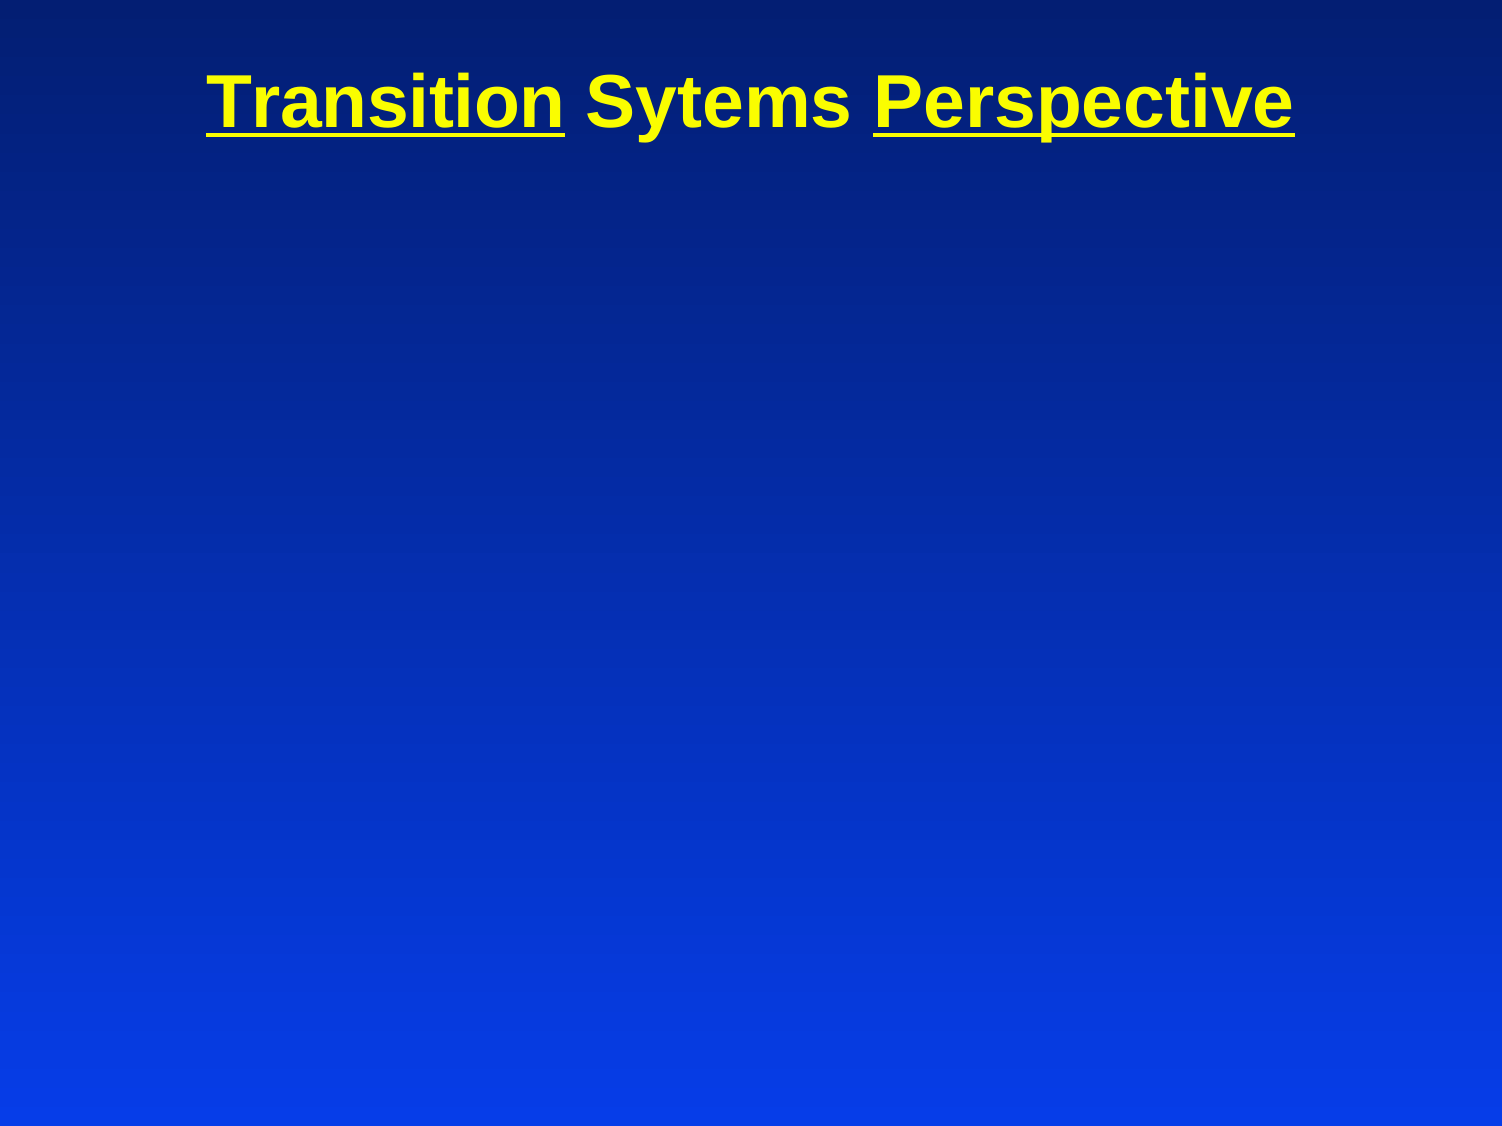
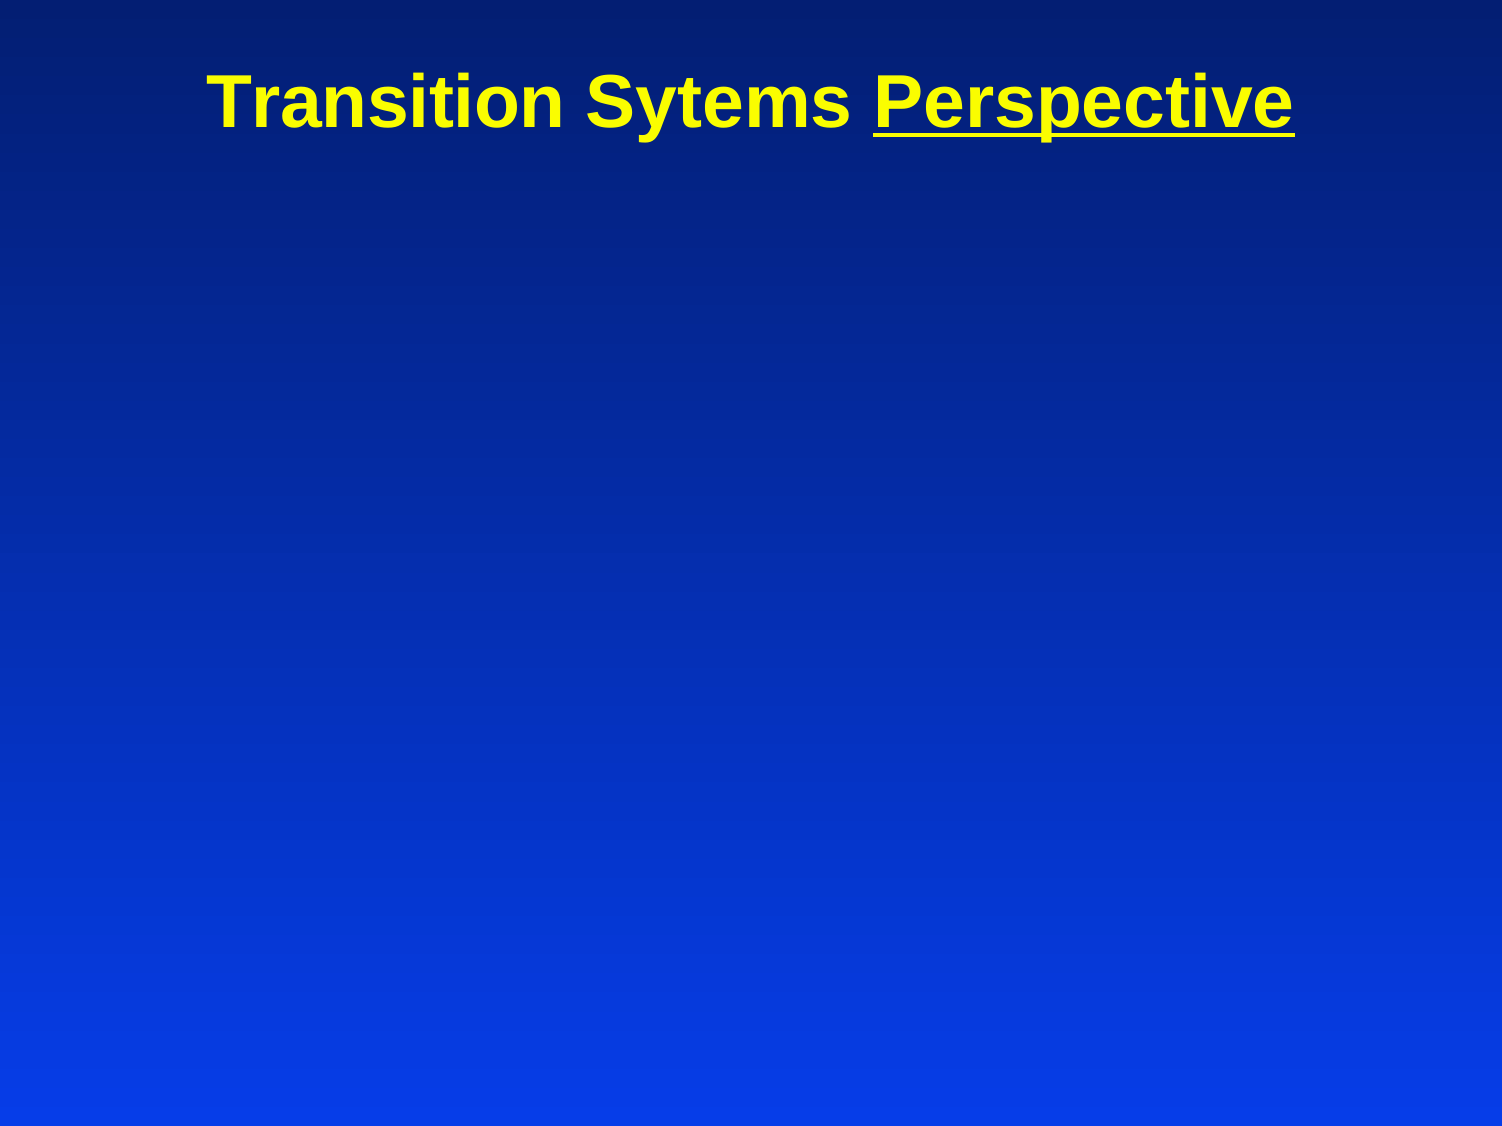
Transition at (386, 103) underline: present -> none
